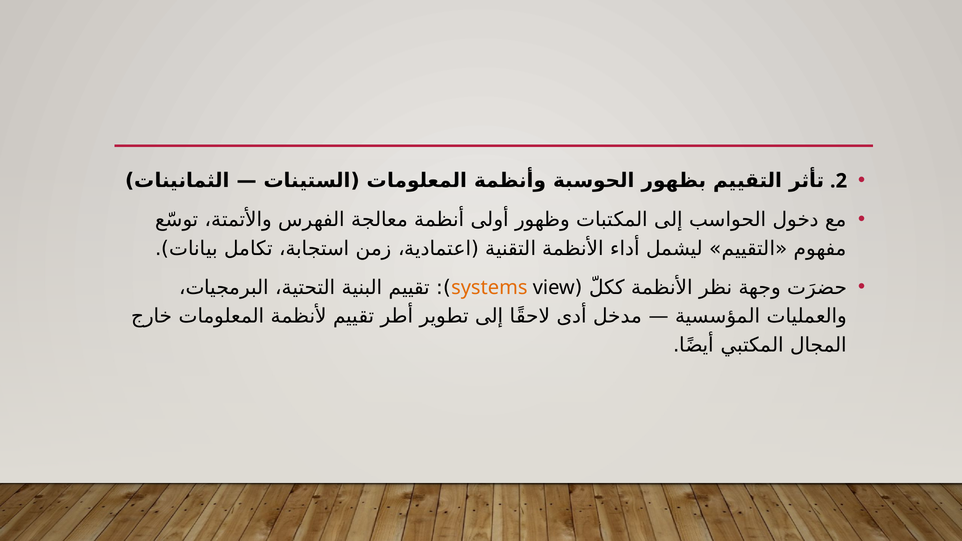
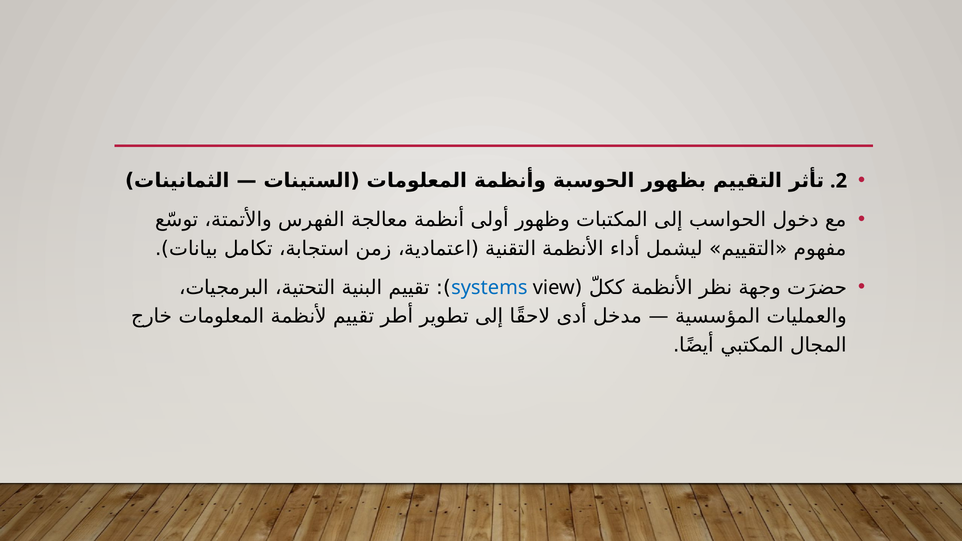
systems colour: orange -> blue
